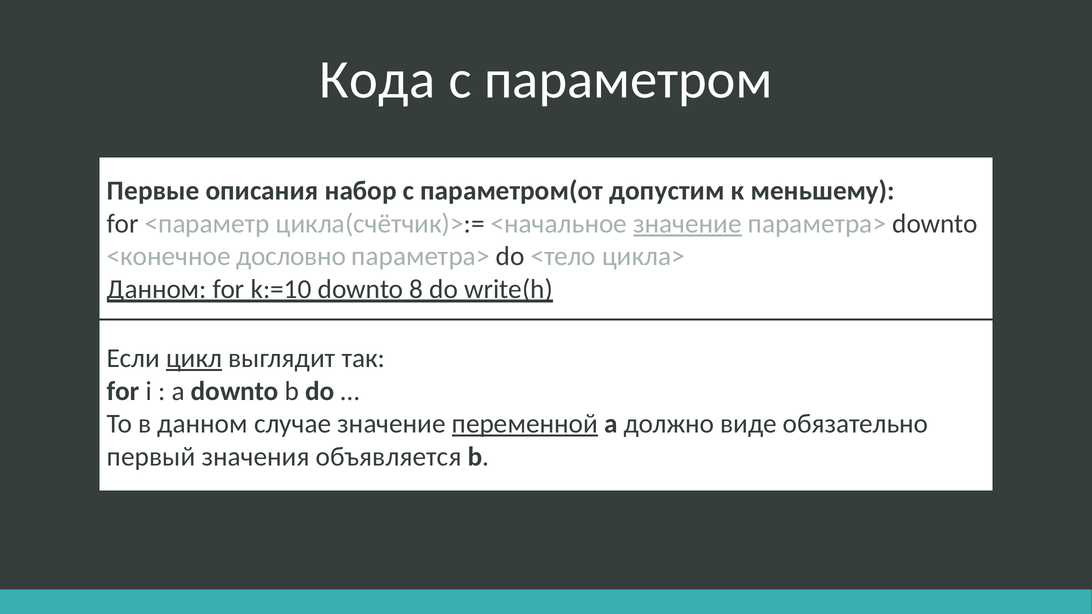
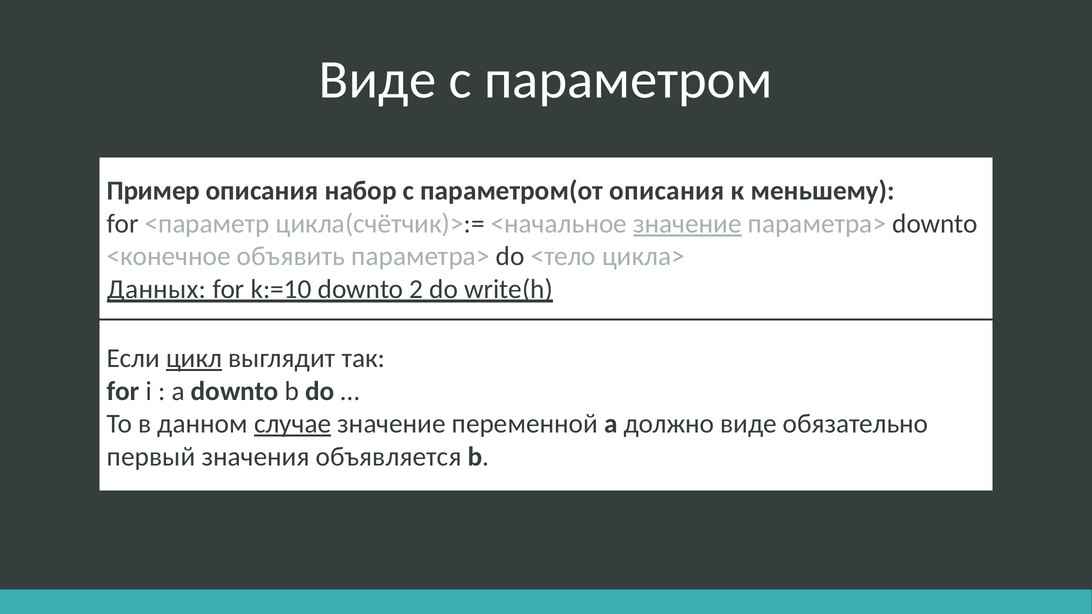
Кода at (377, 80): Кода -> Виде
Первые: Первые -> Пример
параметром(от допустим: допустим -> описания
дословно: дословно -> объявить
Данном at (157, 289): Данном -> Данных
8: 8 -> 2
случае underline: none -> present
переменной underline: present -> none
